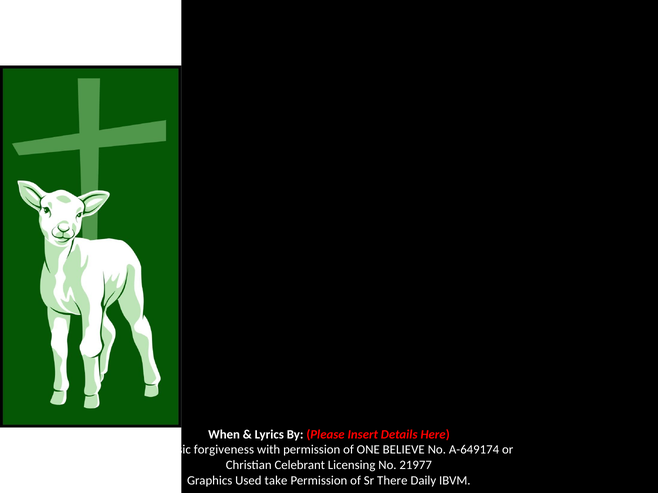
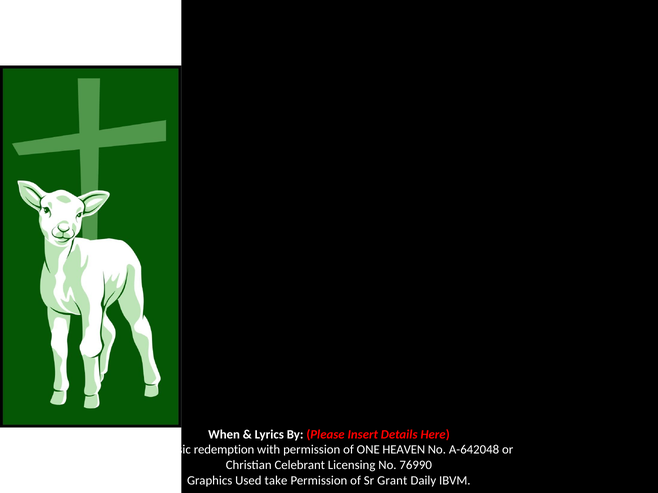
forgiveness: forgiveness -> redemption
BELIEVE: BELIEVE -> HEAVEN
A-649174: A-649174 -> A-642048
21977: 21977 -> 76990
There: There -> Grant
